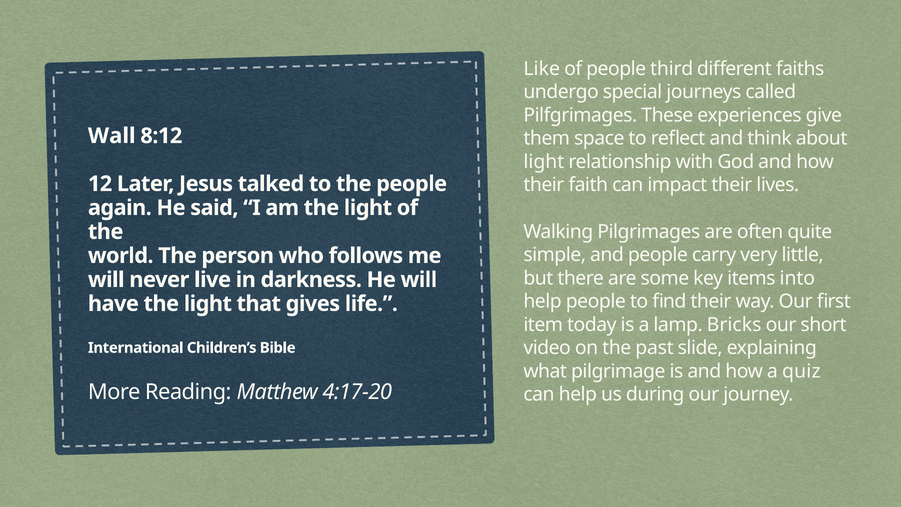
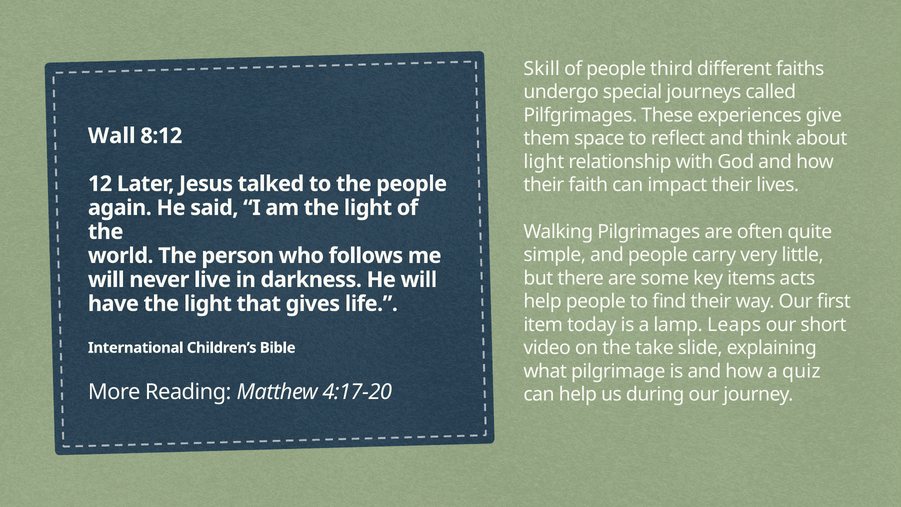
Like: Like -> Skill
into: into -> acts
Bricks: Bricks -> Leaps
past: past -> take
